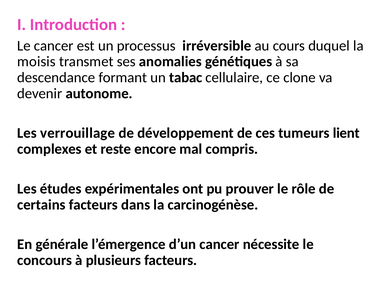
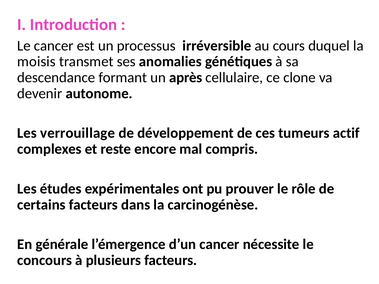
tabac: tabac -> après
lient: lient -> actif
